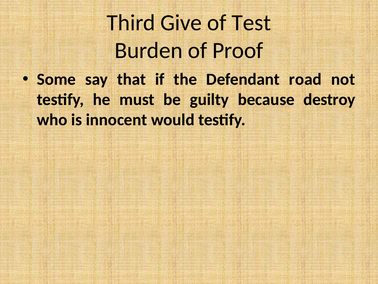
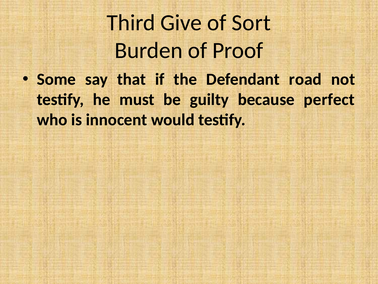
Test: Test -> Sort
destroy: destroy -> perfect
